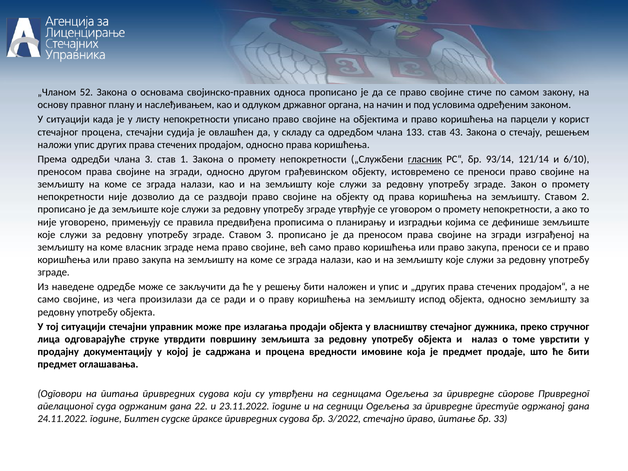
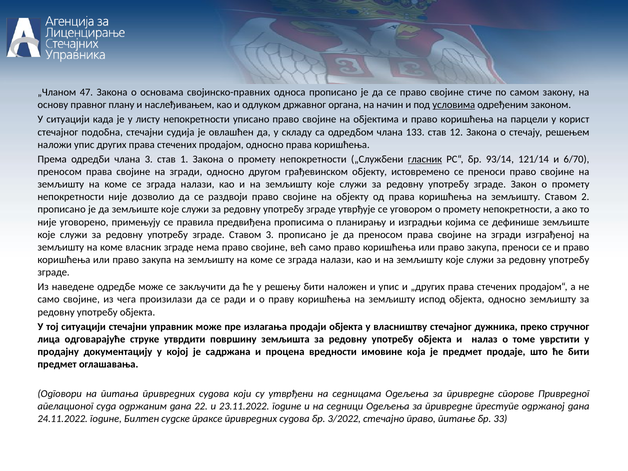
52: 52 -> 47
условима underline: none -> present
стечајног процена: процена -> подобна
43: 43 -> 12
6/10: 6/10 -> 6/70
